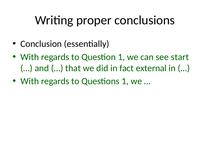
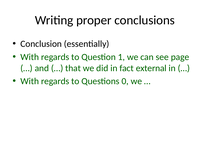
start: start -> page
Questions 1: 1 -> 0
